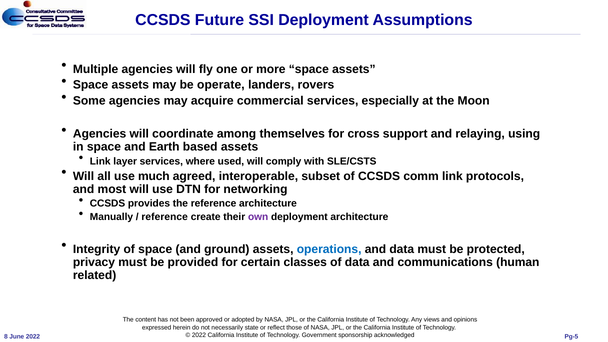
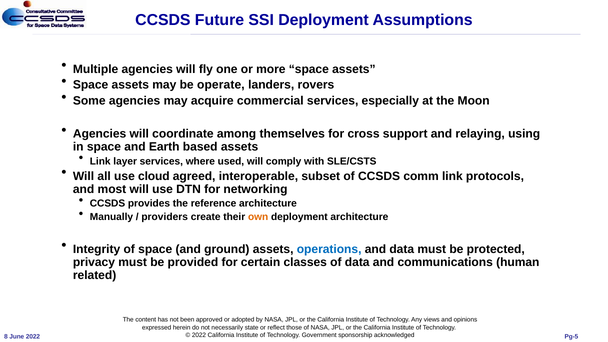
much: much -> cloud
reference at (165, 217): reference -> providers
own colour: purple -> orange
